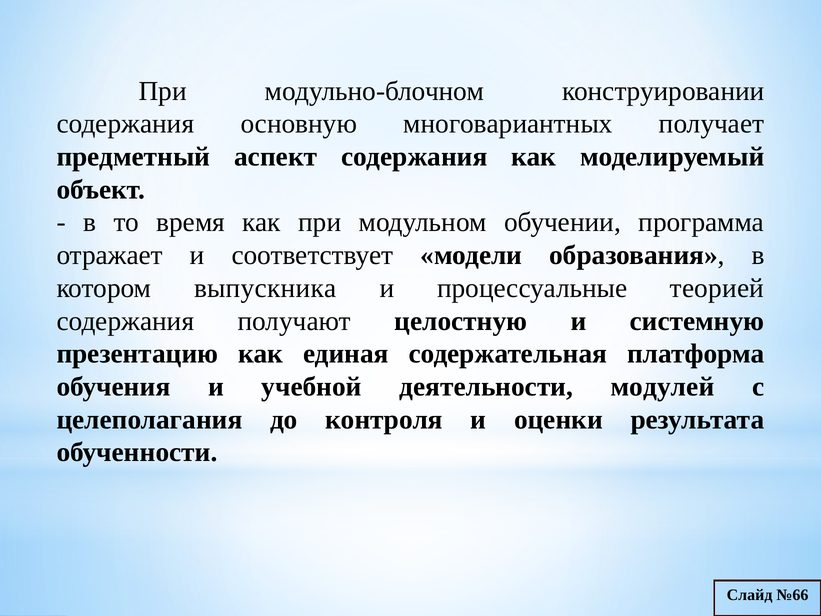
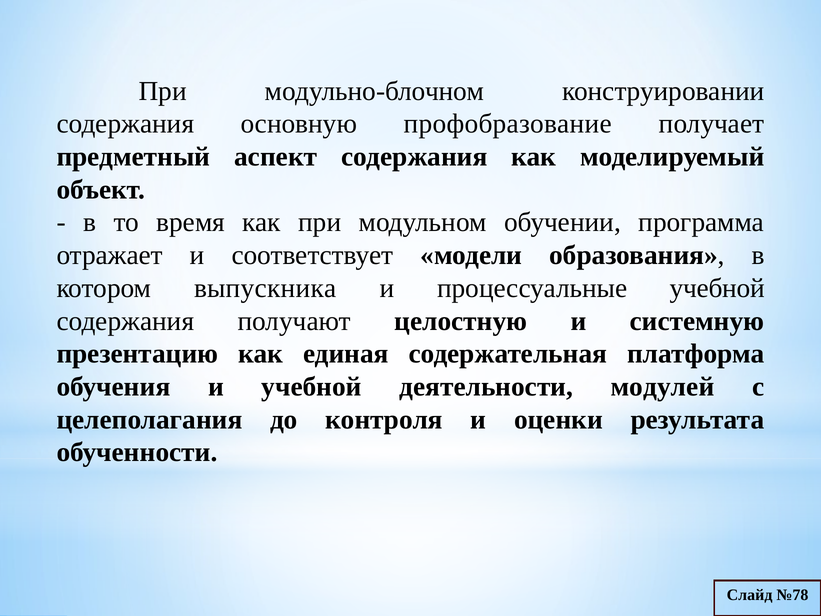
многовариантных: многовариантных -> профобразование
процессуальные теорией: теорией -> учебной
№66: №66 -> №78
